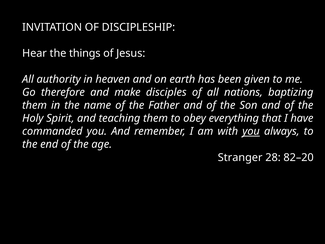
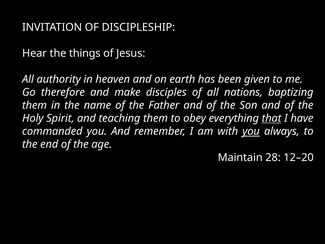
that underline: none -> present
Stranger: Stranger -> Maintain
82–20: 82–20 -> 12–20
